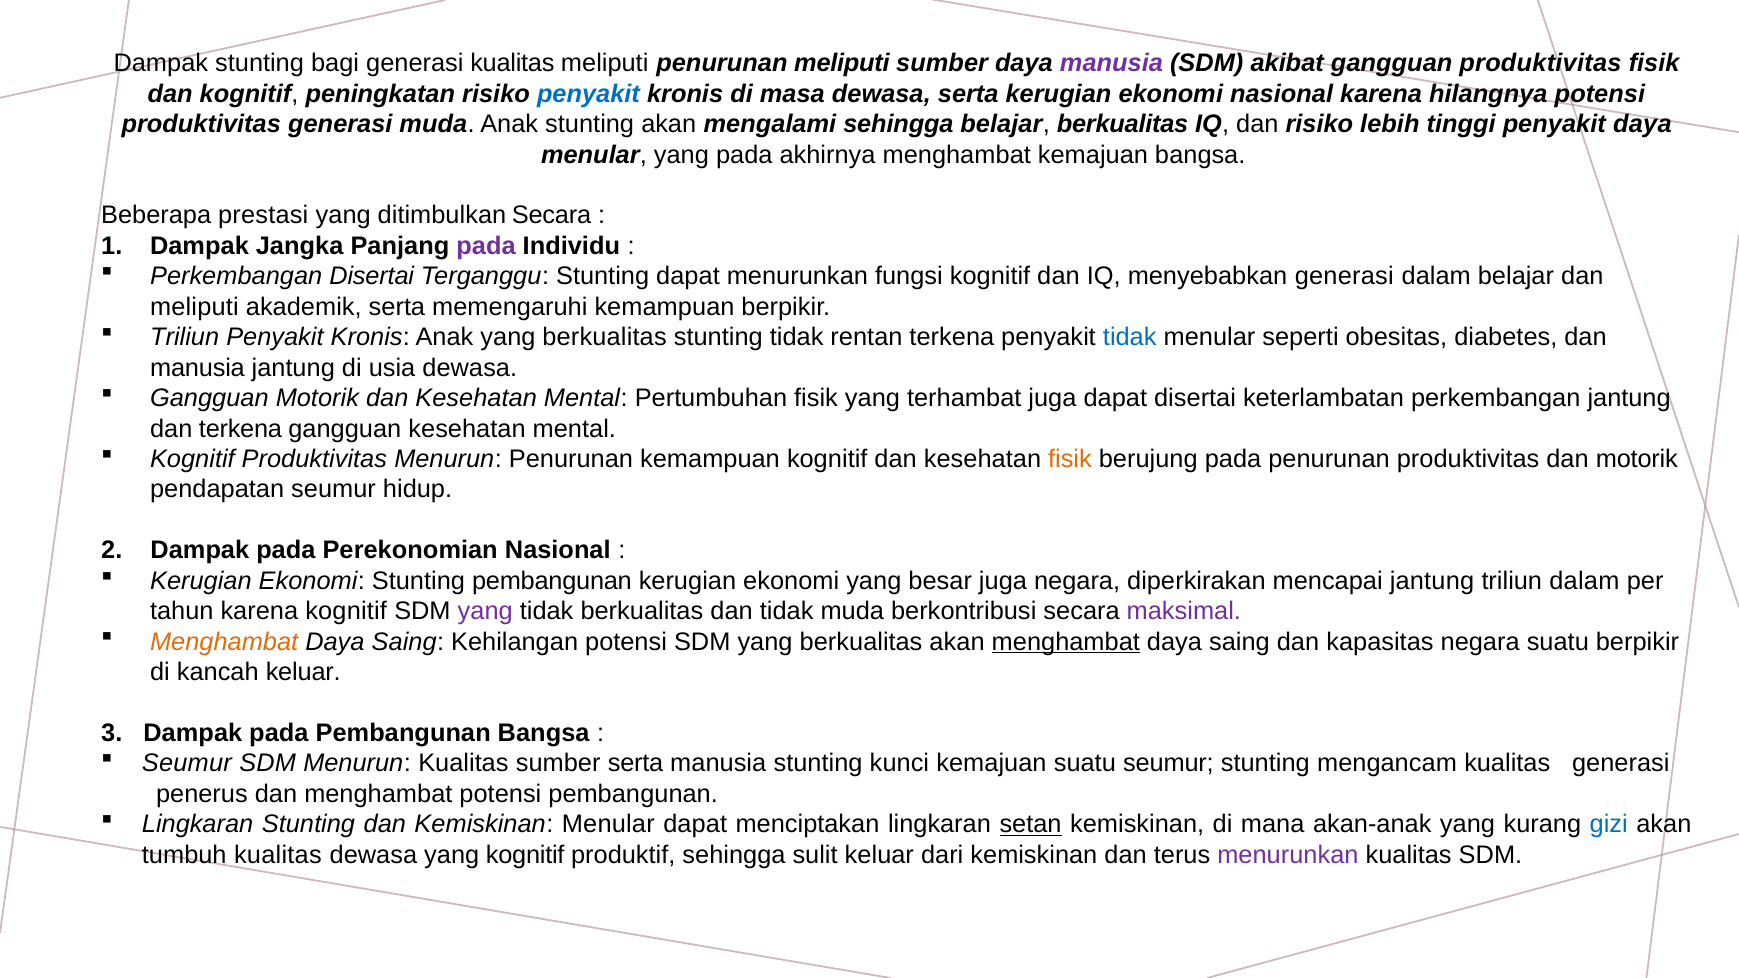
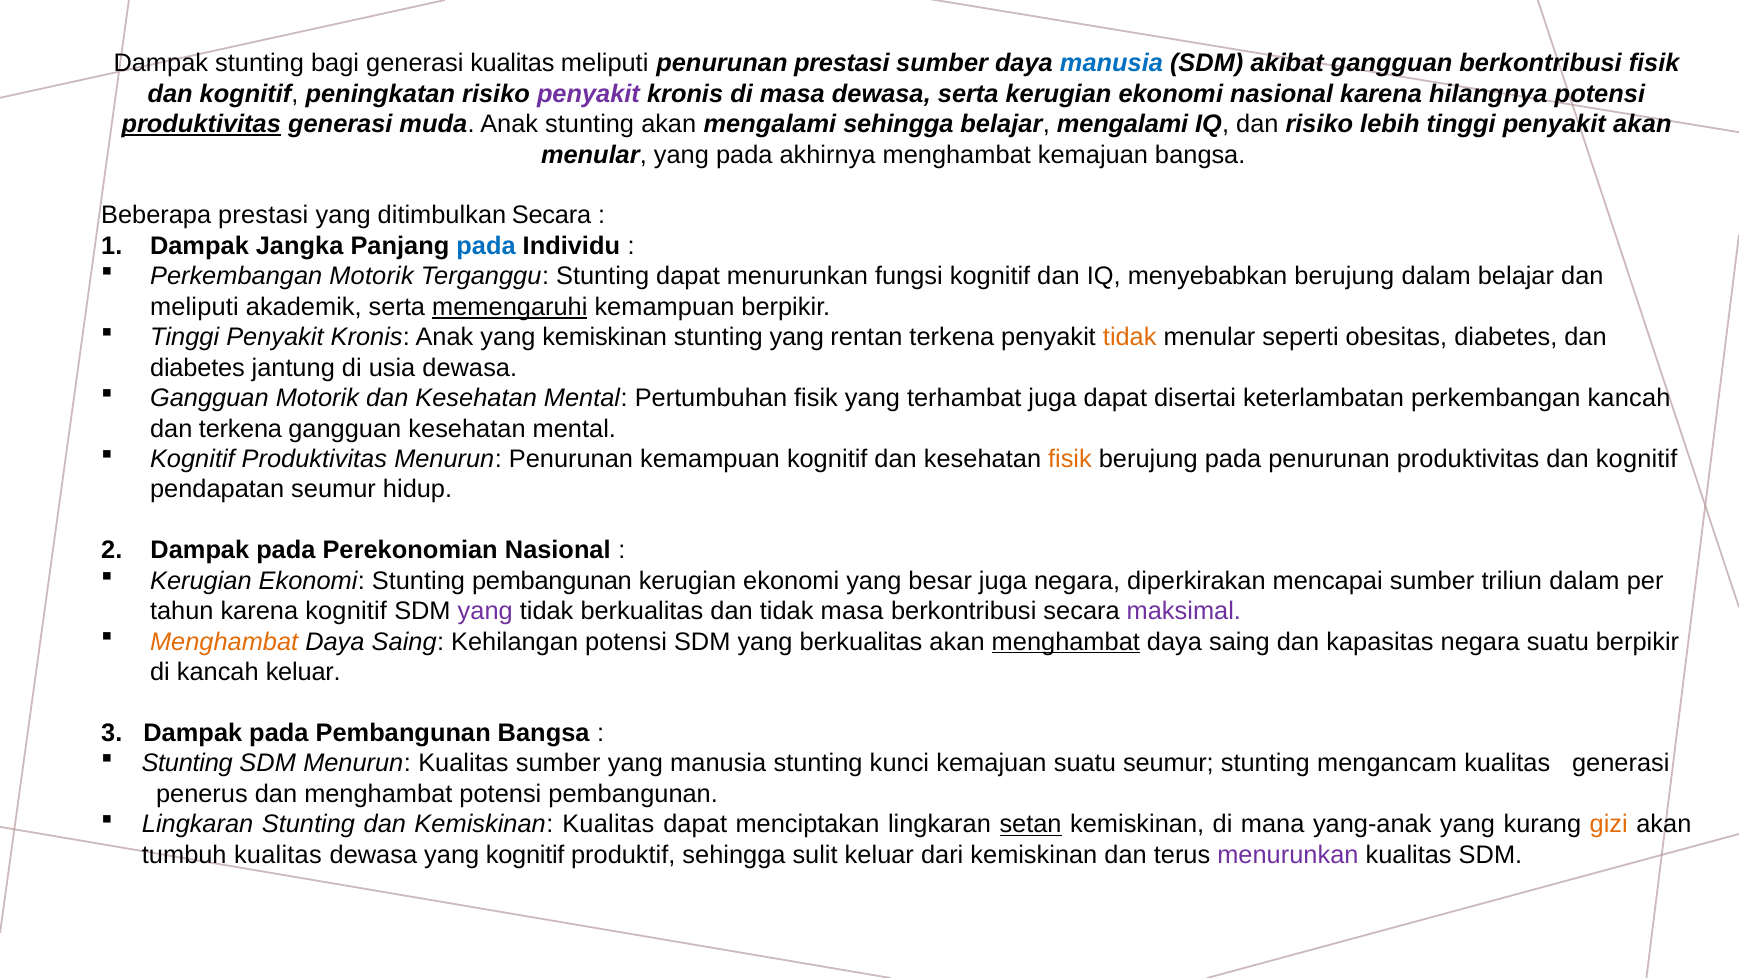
penurunan meliputi: meliputi -> prestasi
manusia at (1111, 63) colour: purple -> blue
gangguan produktivitas: produktivitas -> berkontribusi
penyakit at (588, 94) colour: blue -> purple
produktivitas at (201, 124) underline: none -> present
belajar berkualitas: berkualitas -> mengalami
penyakit daya: daya -> akan
pada at (486, 246) colour: purple -> blue
Perkembangan Disertai: Disertai -> Motorik
menyebabkan generasi: generasi -> berujung
memengaruhi underline: none -> present
Triliun at (185, 337): Triliun -> Tinggi
Anak yang berkualitas: berkualitas -> kemiskinan
stunting tidak: tidak -> yang
tidak at (1130, 337) colour: blue -> orange
manusia at (197, 368): manusia -> diabetes
perkembangan jantung: jantung -> kancah
produktivitas dan motorik: motorik -> kognitif
mencapai jantung: jantung -> sumber
tidak muda: muda -> masa
Seumur at (187, 764): Seumur -> Stunting
sumber serta: serta -> yang
Kemiskinan Menular: Menular -> Kualitas
akan-anak: akan-anak -> yang-anak
gizi colour: blue -> orange
